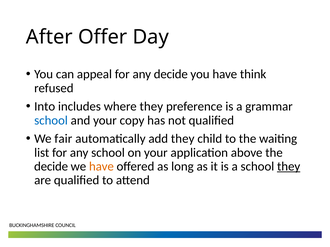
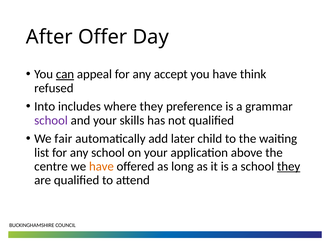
can underline: none -> present
any decide: decide -> accept
school at (51, 121) colour: blue -> purple
copy: copy -> skills
add they: they -> later
decide at (51, 167): decide -> centre
